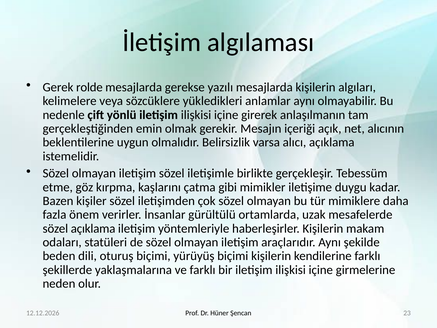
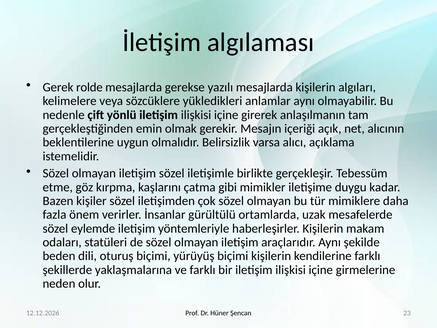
sözel açıklama: açıklama -> eylemde
